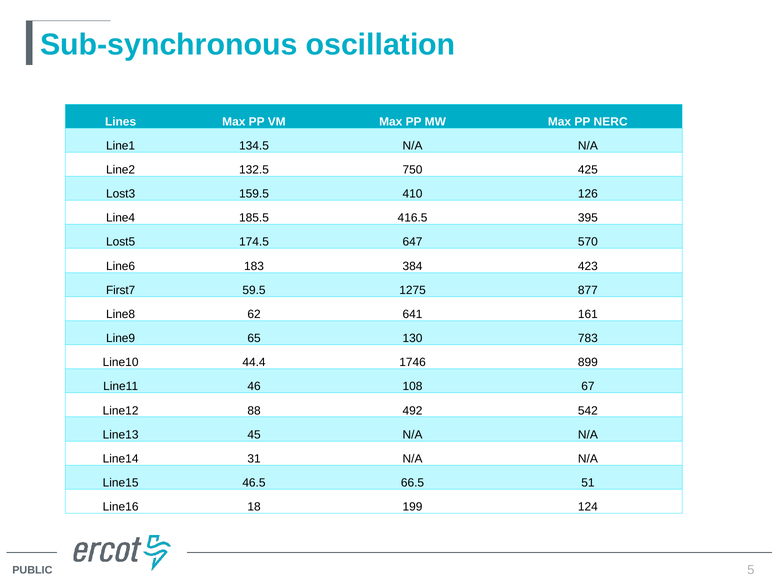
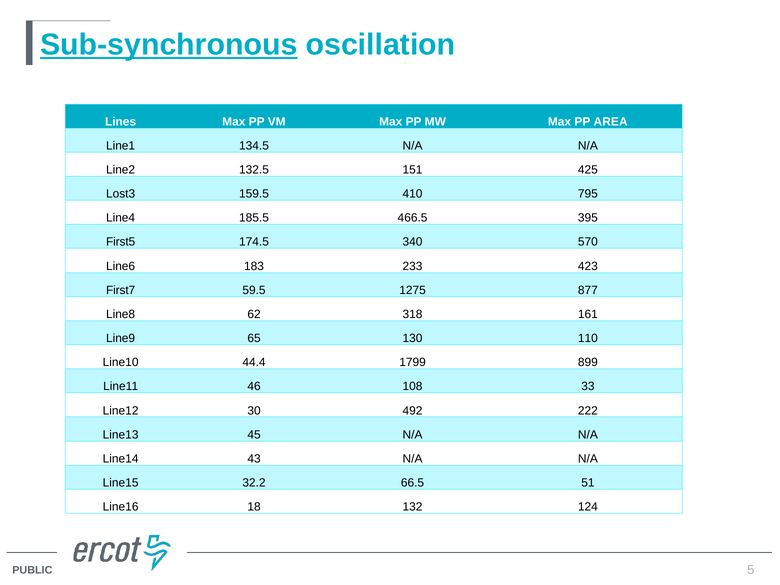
Sub-synchronous underline: none -> present
NERC: NERC -> AREA
750: 750 -> 151
126: 126 -> 795
416.5: 416.5 -> 466.5
Lost5: Lost5 -> First5
647: 647 -> 340
384: 384 -> 233
641: 641 -> 318
783: 783 -> 110
1746: 1746 -> 1799
67: 67 -> 33
88: 88 -> 30
542: 542 -> 222
31: 31 -> 43
46.5: 46.5 -> 32.2
199: 199 -> 132
